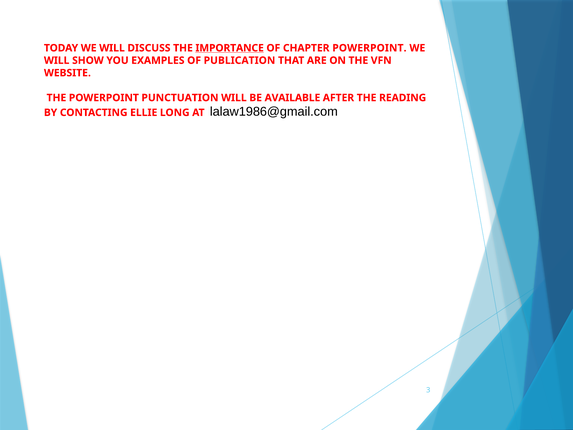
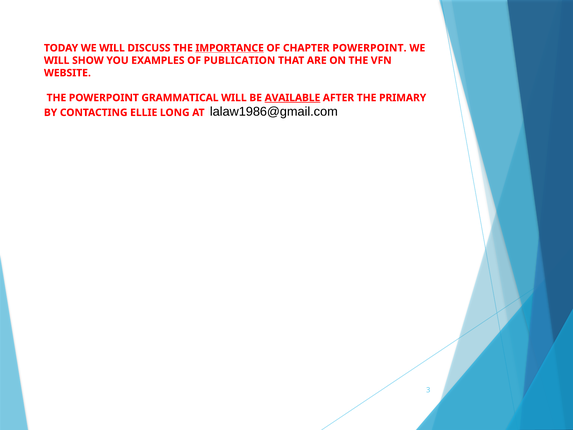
PUNCTUATION: PUNCTUATION -> GRAMMATICAL
AVAILABLE underline: none -> present
READING: READING -> PRIMARY
